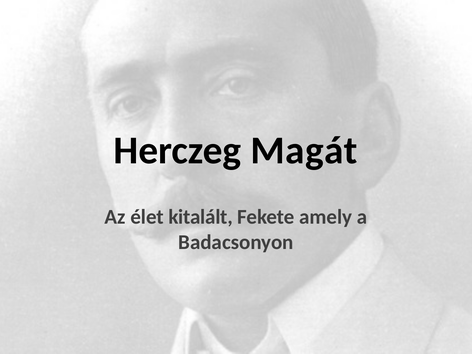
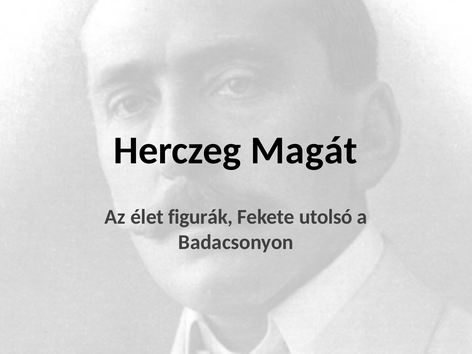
kitalált: kitalált -> figurák
amely: amely -> utolsó
